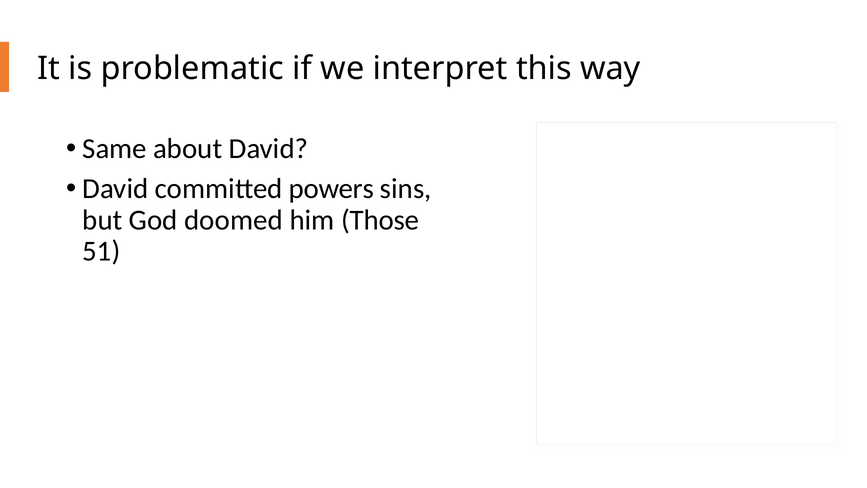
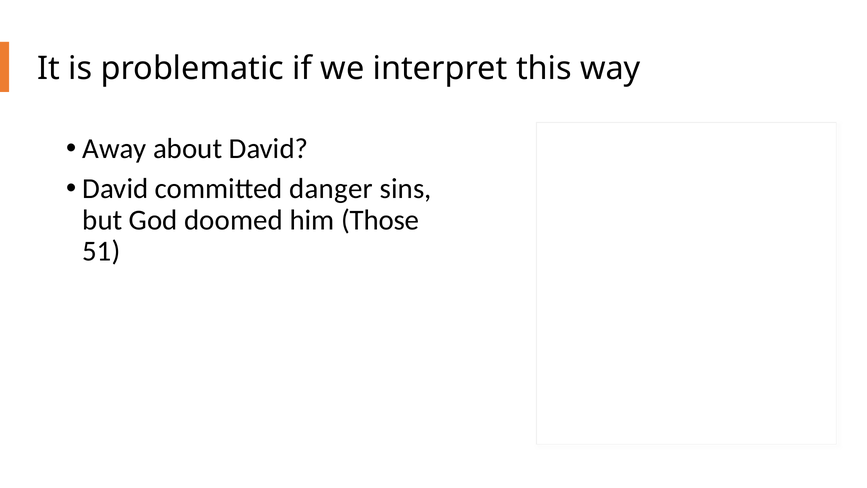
Same: Same -> Away
powers: powers -> danger
